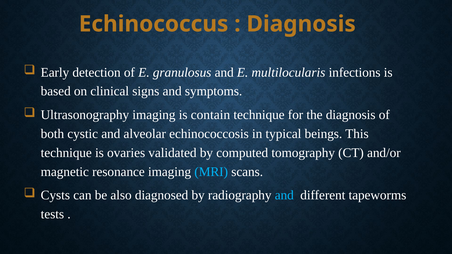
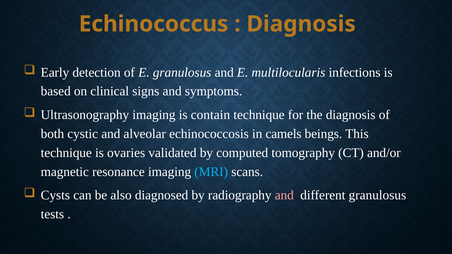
typical: typical -> camels
and at (284, 196) colour: light blue -> pink
different tapeworms: tapeworms -> granulosus
